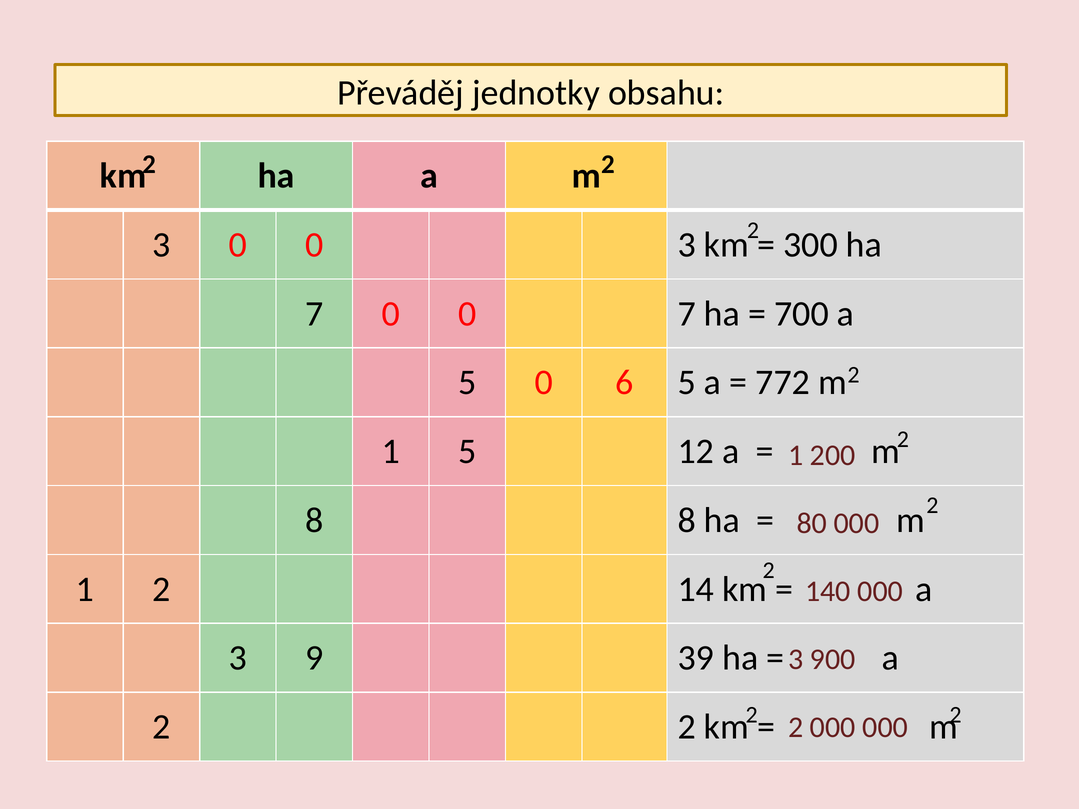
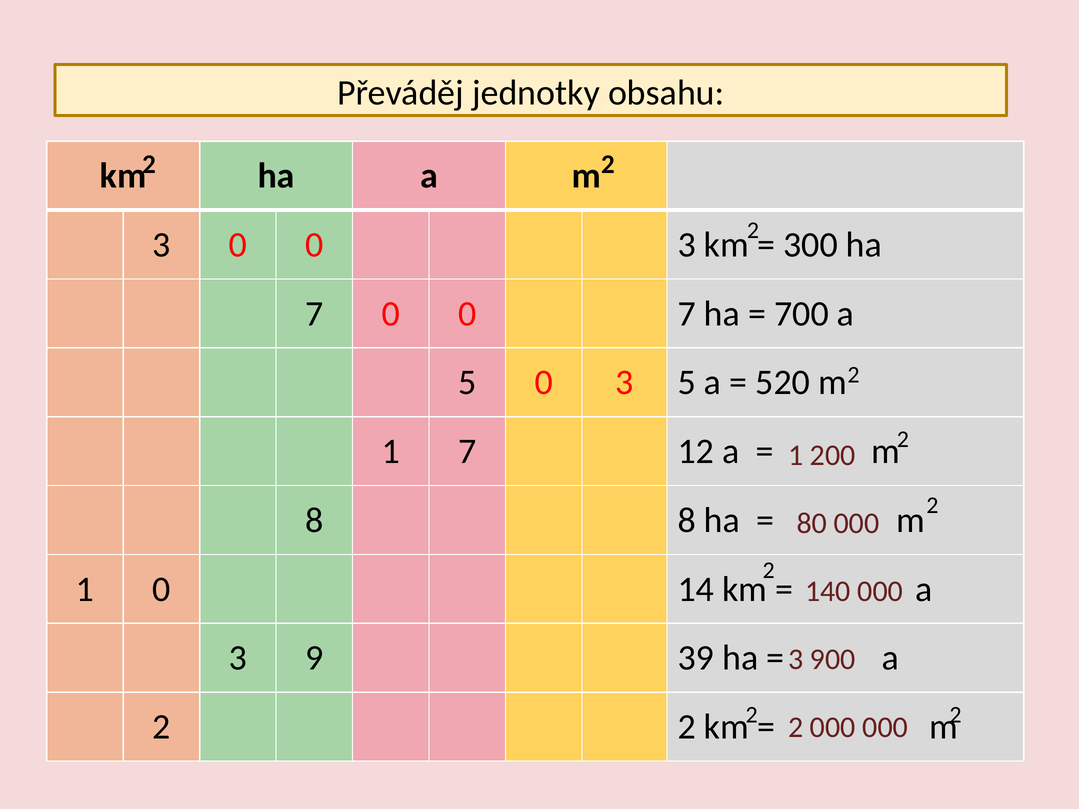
5 0 6: 6 -> 3
772: 772 -> 520
1 5: 5 -> 7
1 2: 2 -> 0
